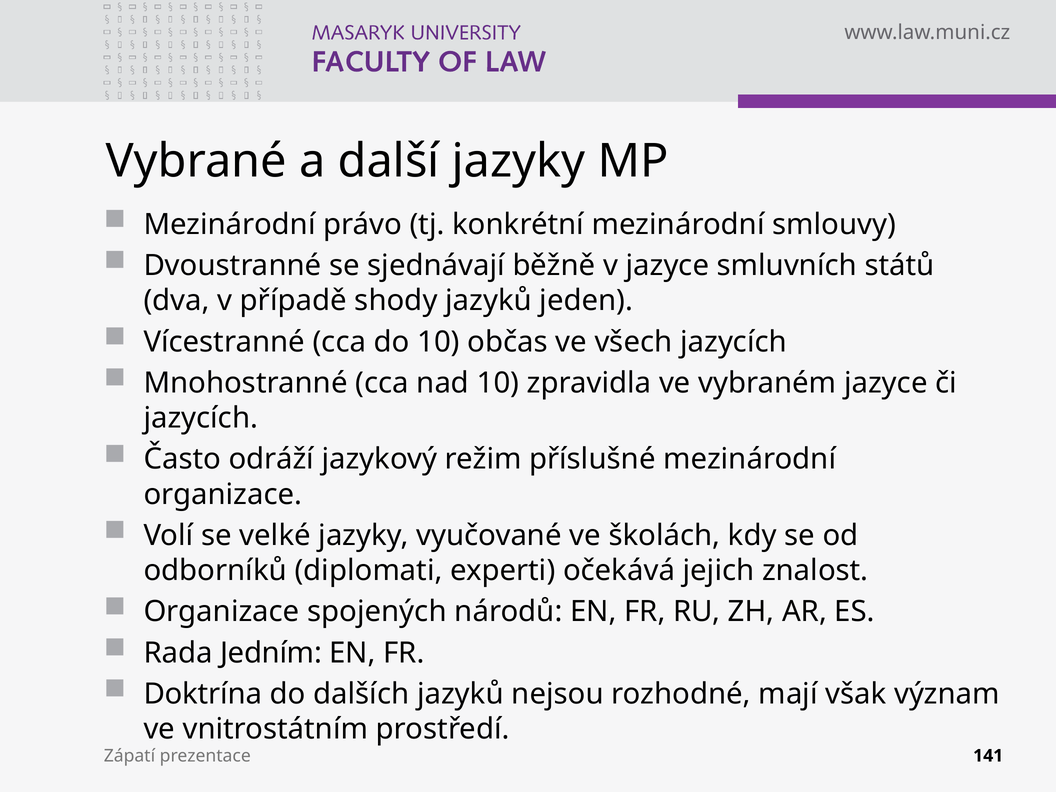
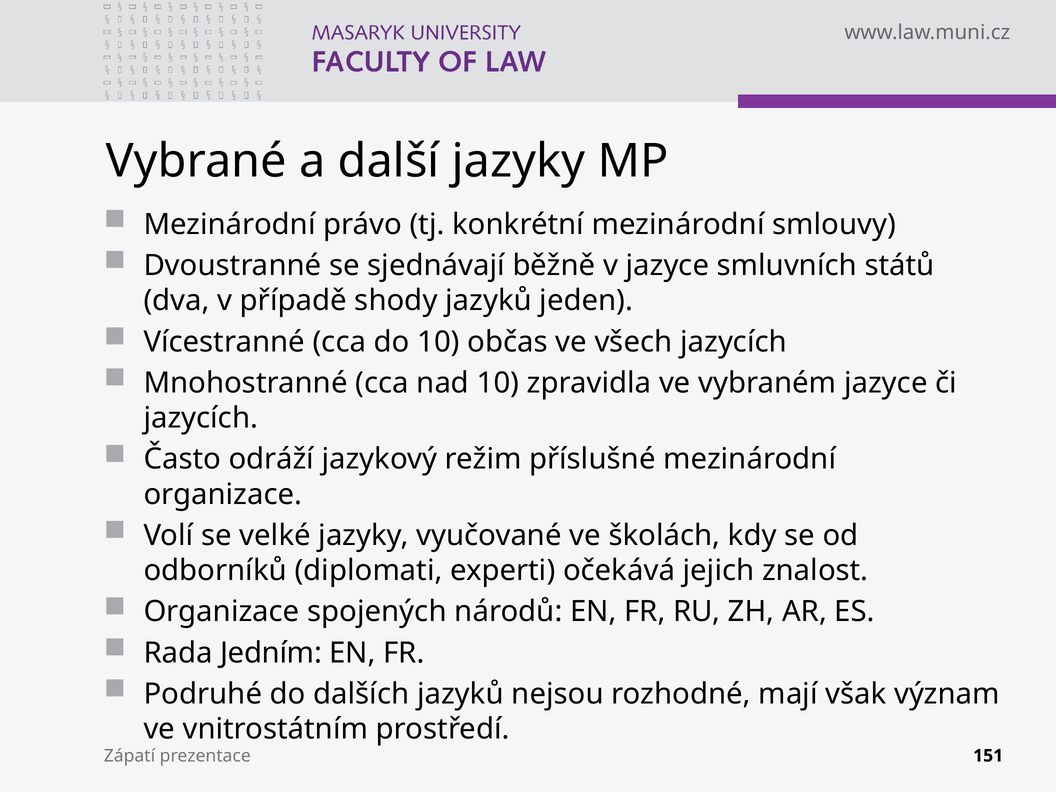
Doktrína: Doktrína -> Podruhé
141: 141 -> 151
